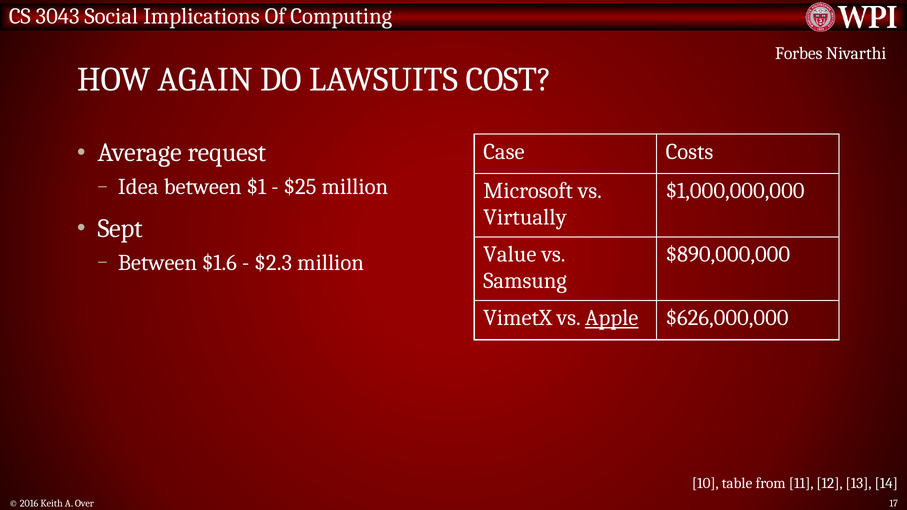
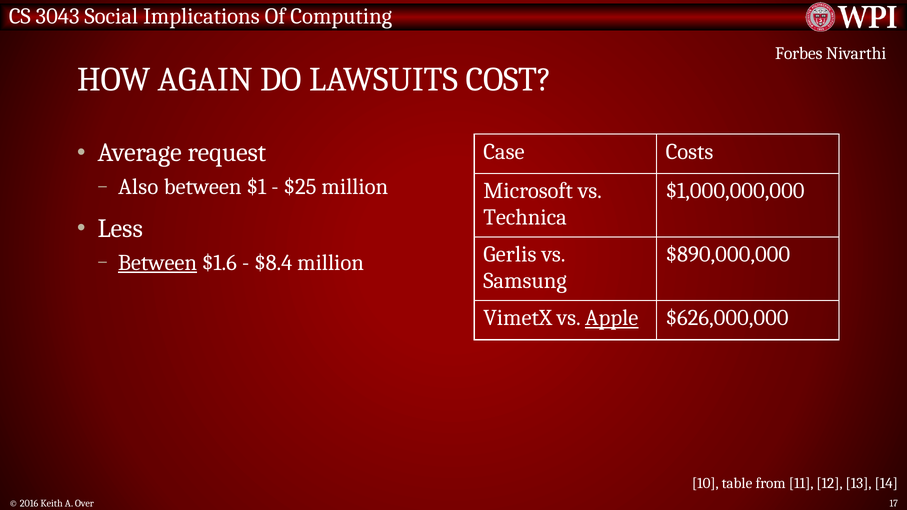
Idea: Idea -> Also
Virtually: Virtually -> Technica
Sept: Sept -> Less
Value: Value -> Gerlis
Between at (157, 263) underline: none -> present
$2.3: $2.3 -> $8.4
